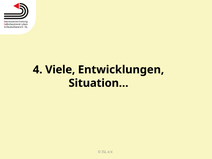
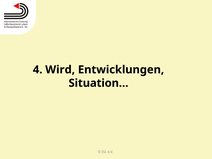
Viele: Viele -> Wird
